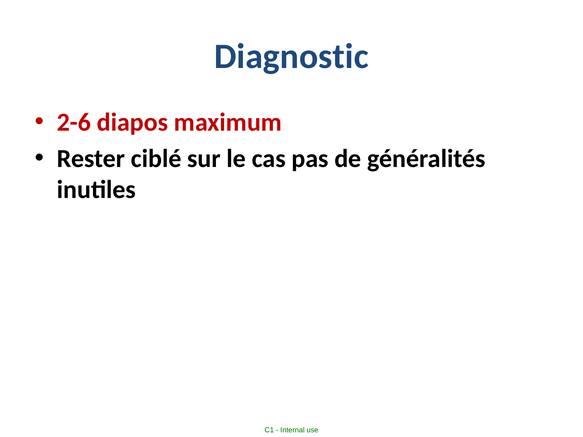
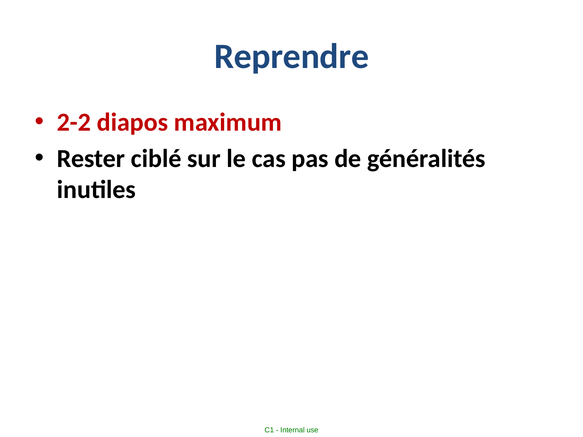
Diagnostic: Diagnostic -> Reprendre
2-6: 2-6 -> 2-2
